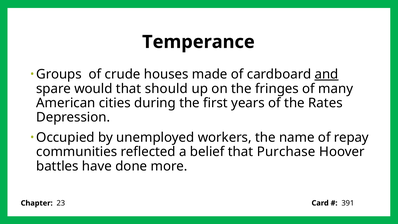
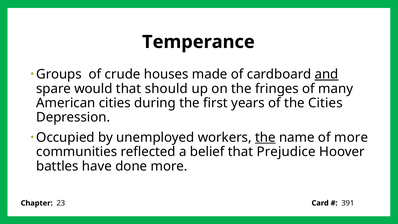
the Rates: Rates -> Cities
the at (265, 137) underline: none -> present
of repay: repay -> more
Purchase: Purchase -> Prejudice
